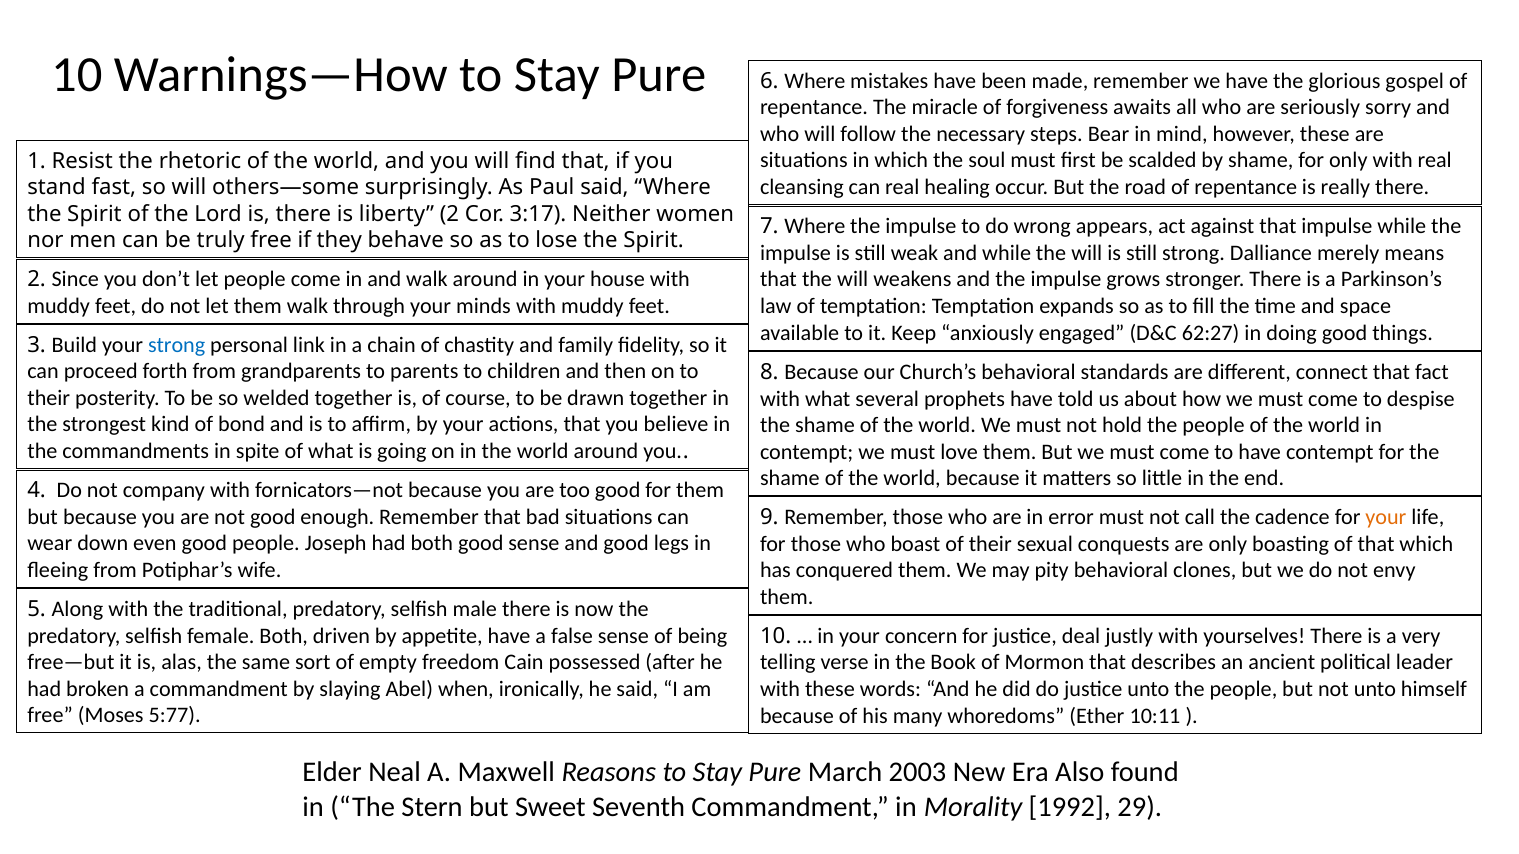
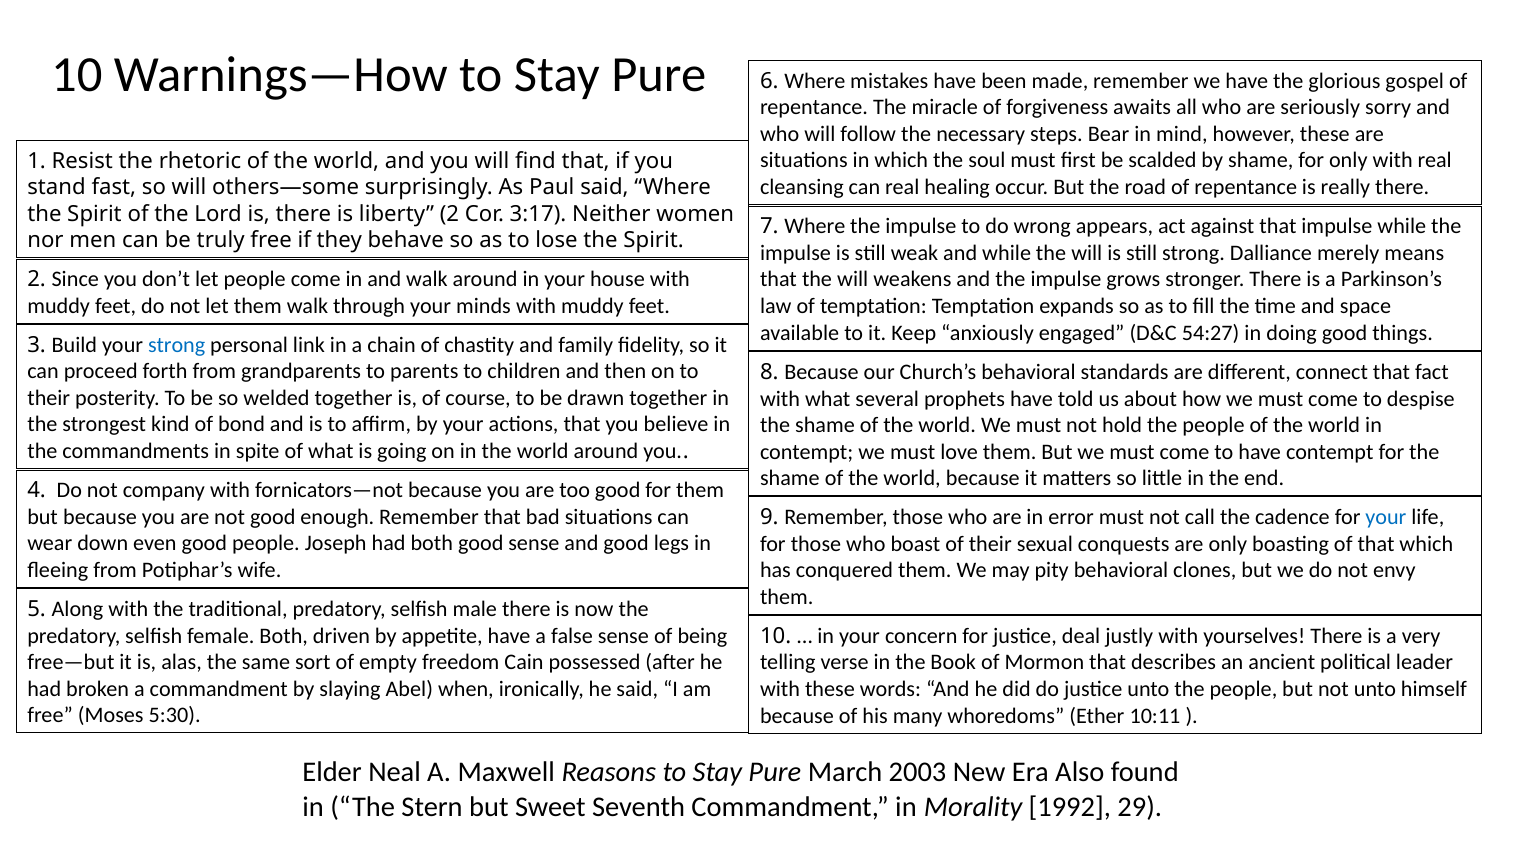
62:27: 62:27 -> 54:27
your at (1386, 518) colour: orange -> blue
5:77: 5:77 -> 5:30
